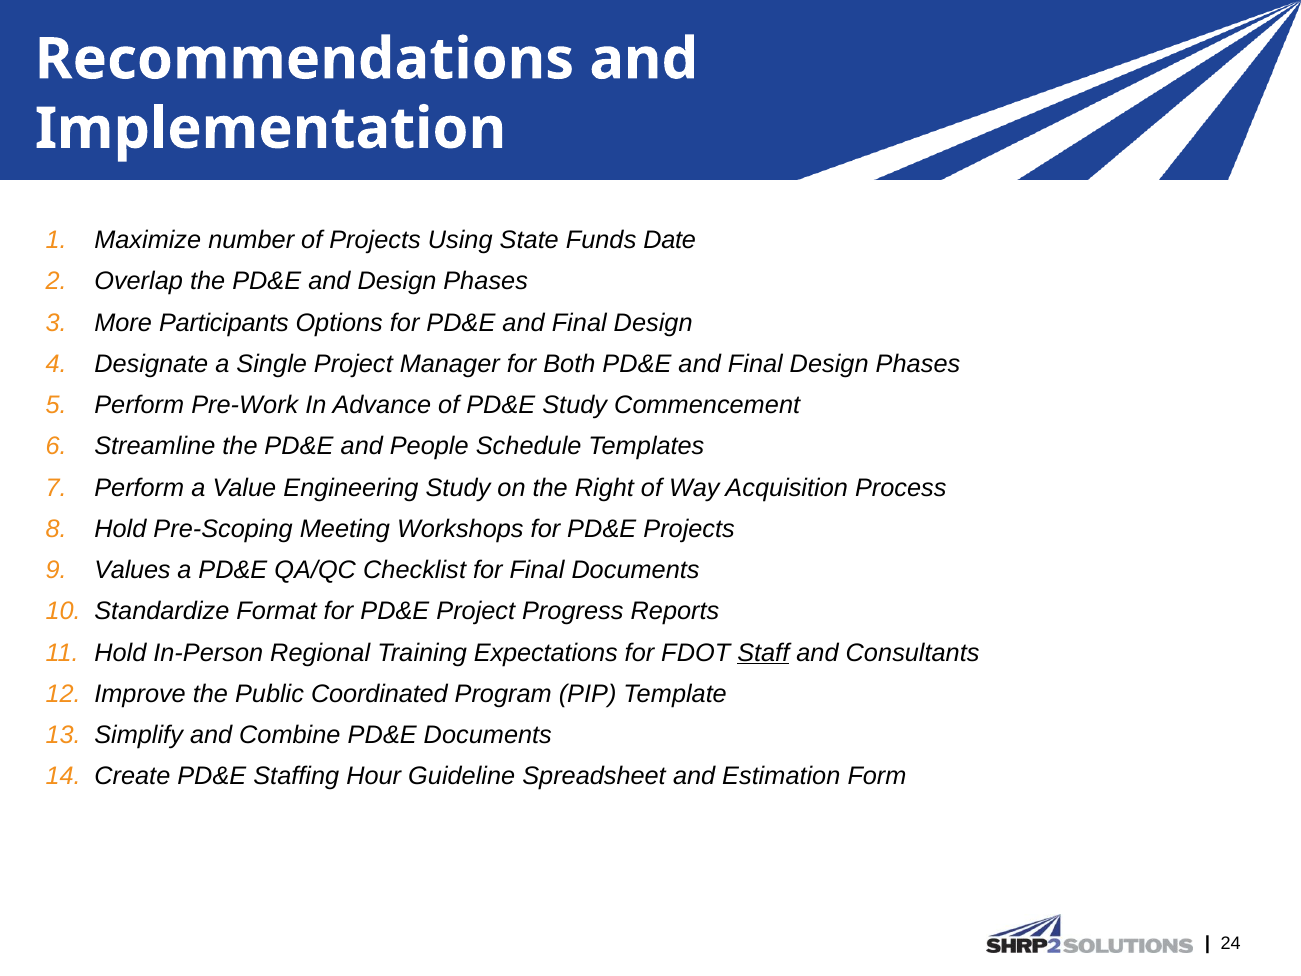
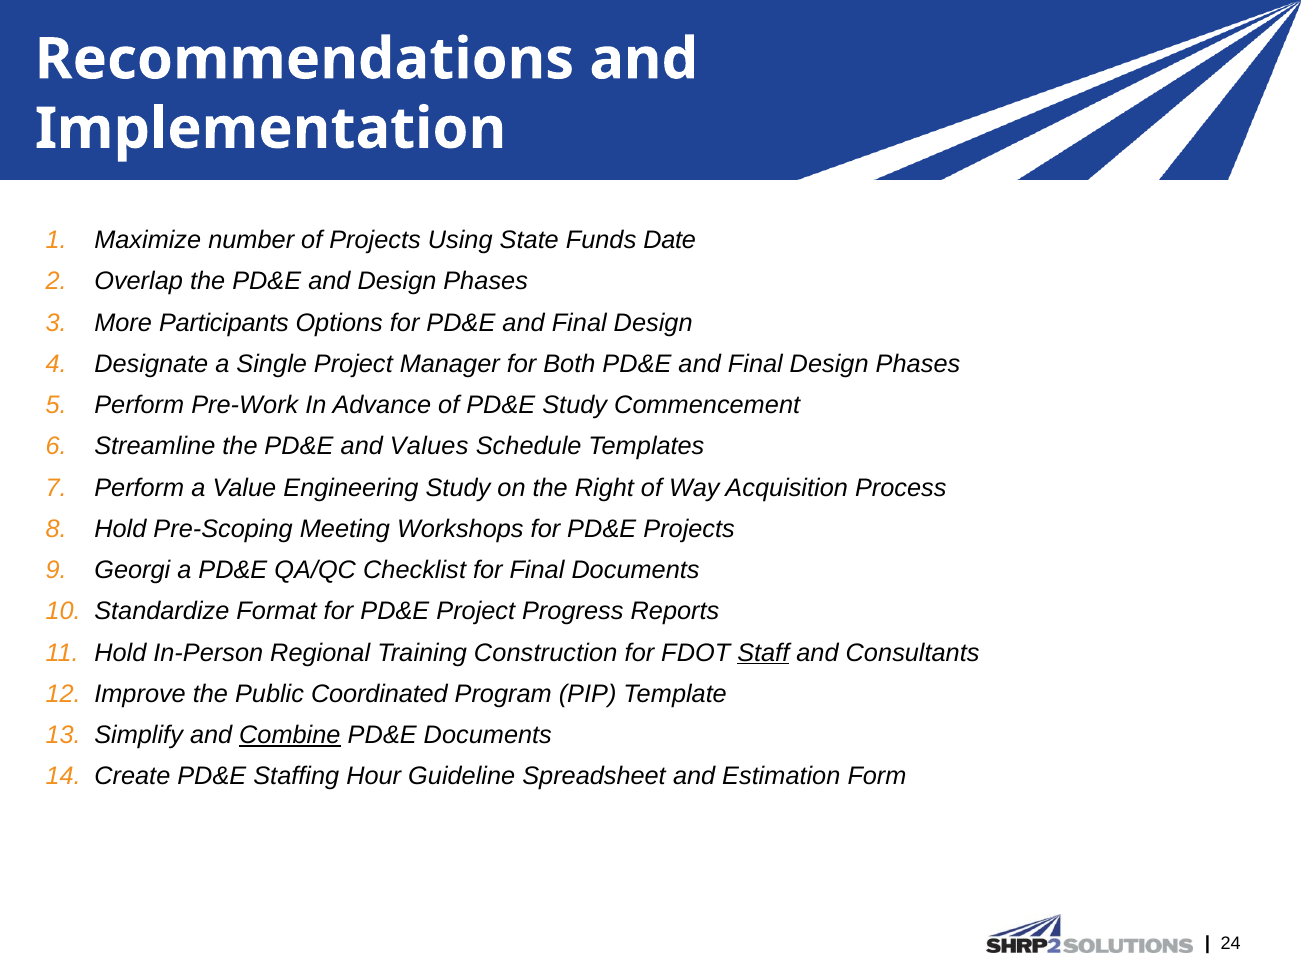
People: People -> Values
Values: Values -> Georgi
Expectations: Expectations -> Construction
Combine underline: none -> present
